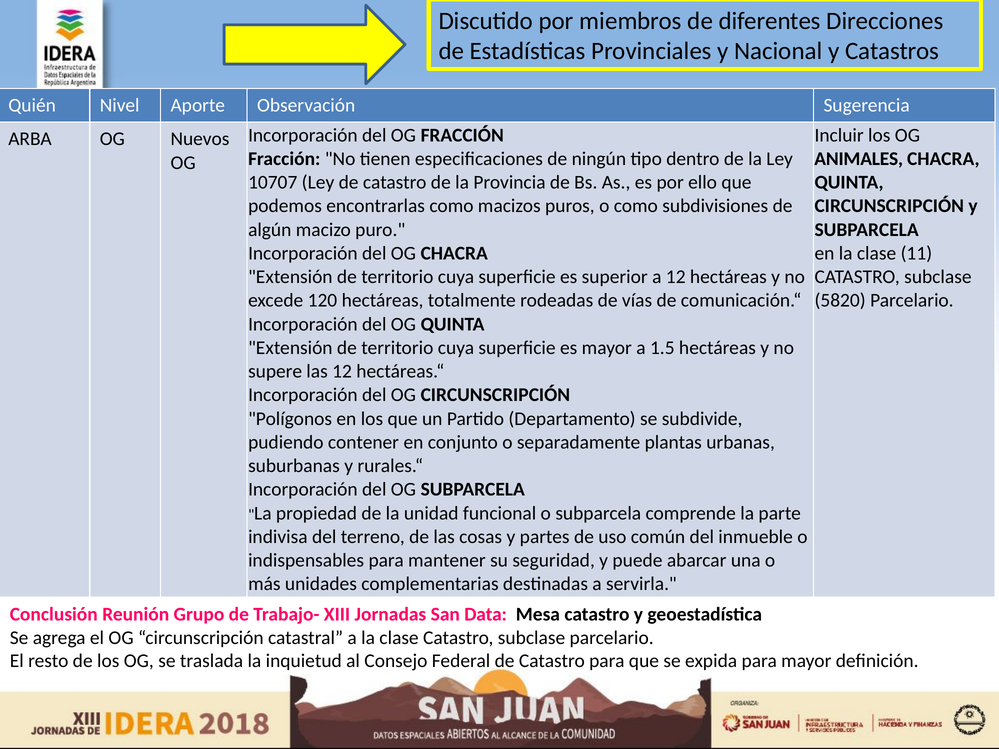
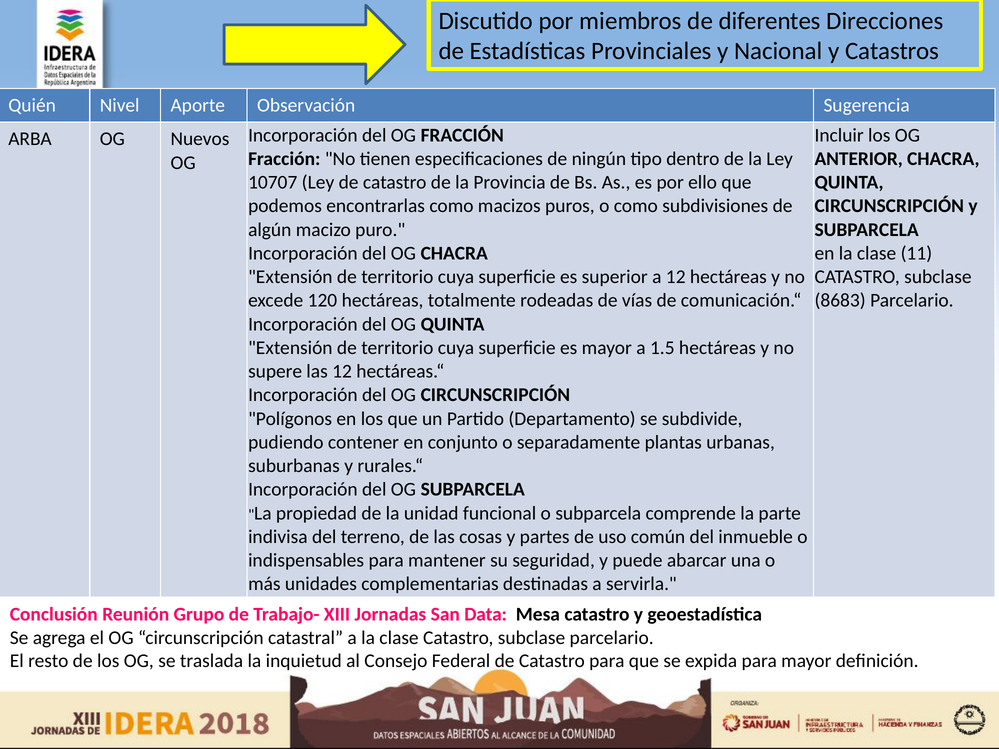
ANIMALES: ANIMALES -> ANTERIOR
5820: 5820 -> 8683
